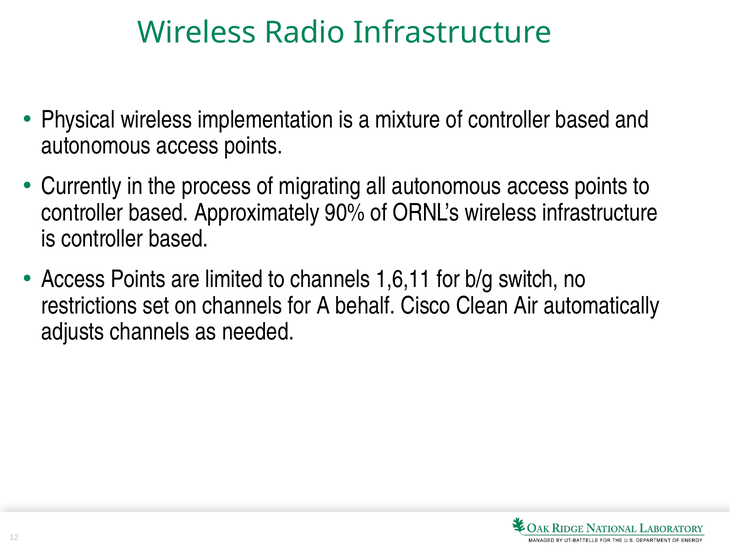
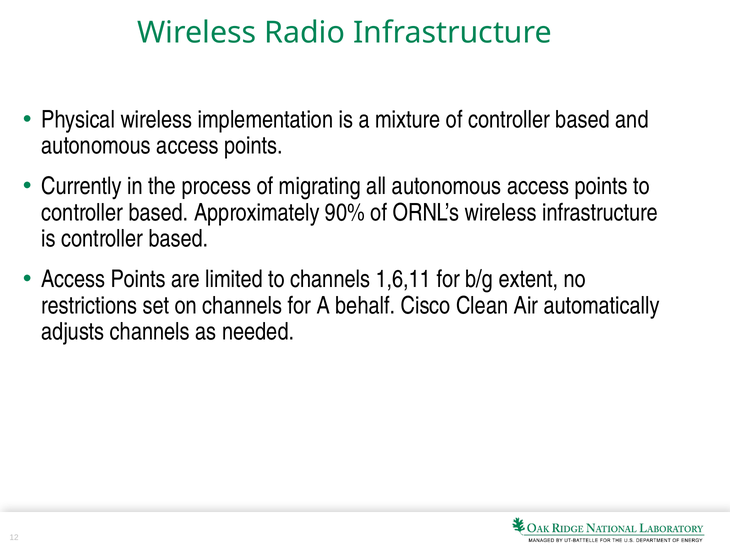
switch: switch -> extent
